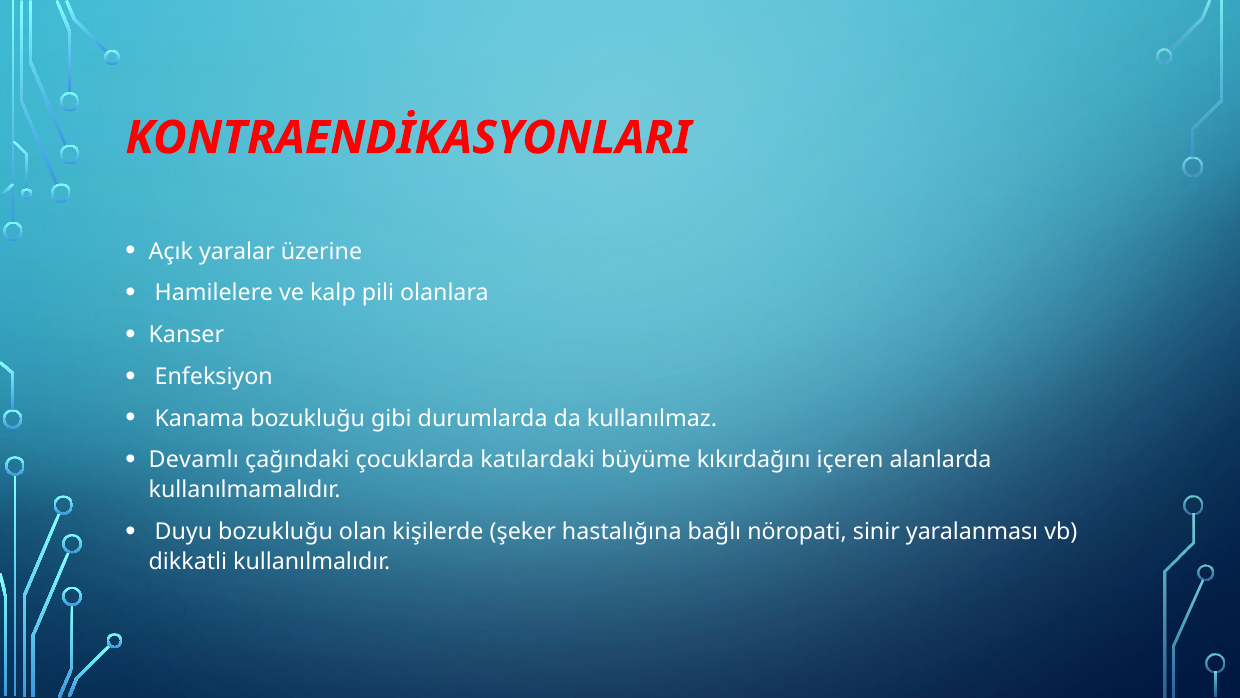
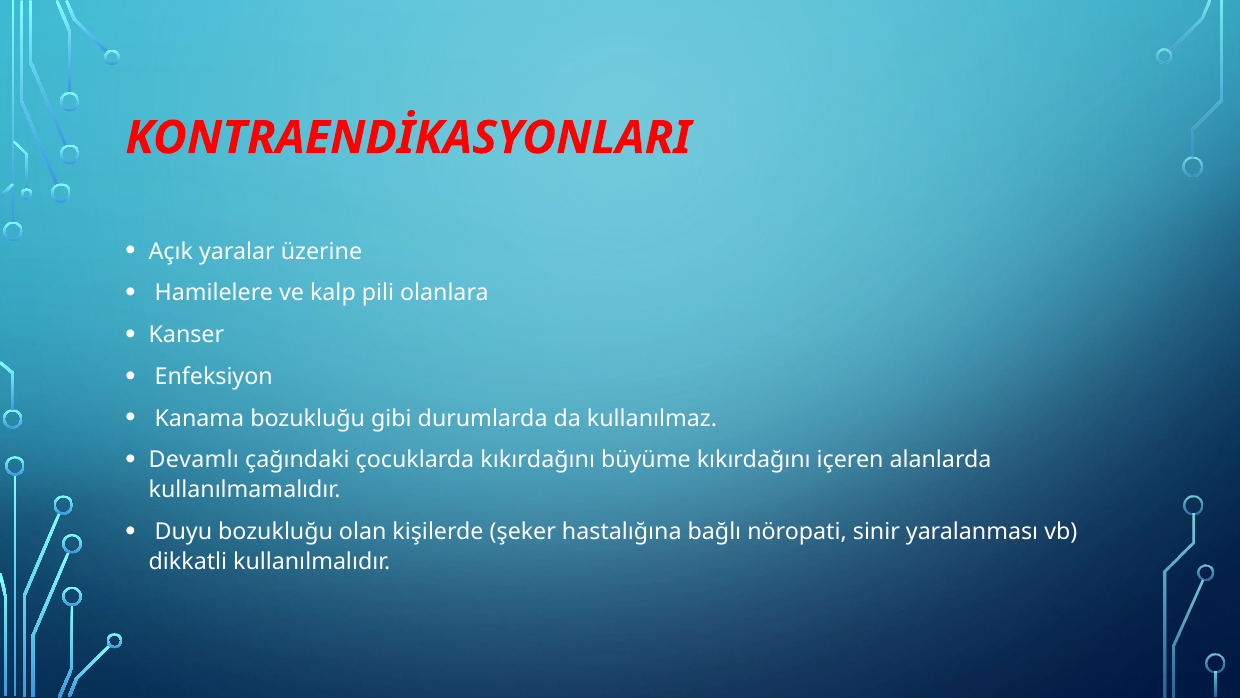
çocuklarda katılardaki: katılardaki -> kıkırdağını
